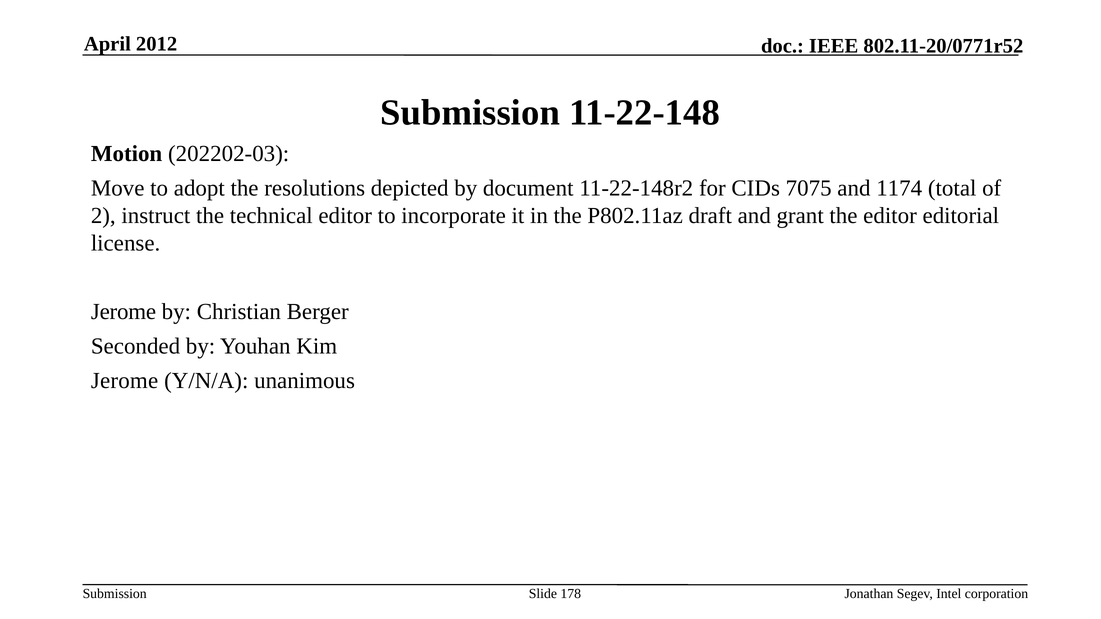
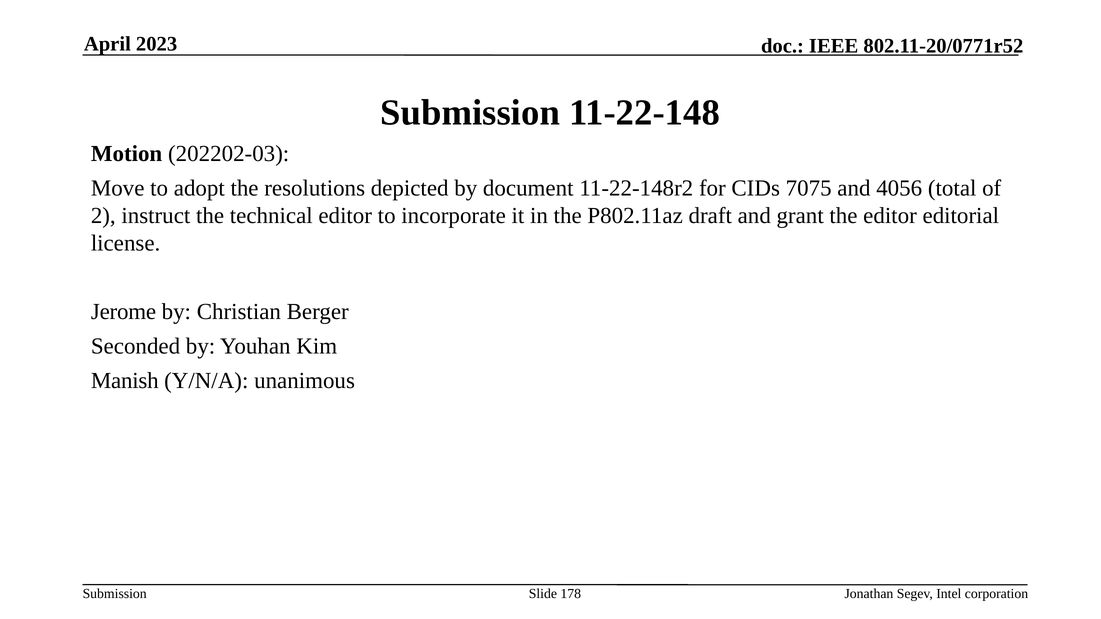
2012: 2012 -> 2023
1174: 1174 -> 4056
Jerome at (125, 381): Jerome -> Manish
